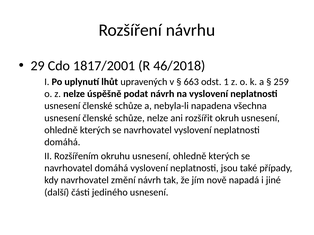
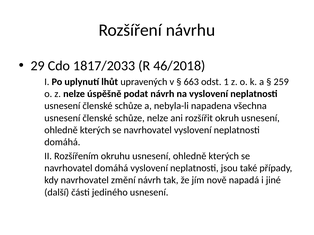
1817/2001: 1817/2001 -> 1817/2033
